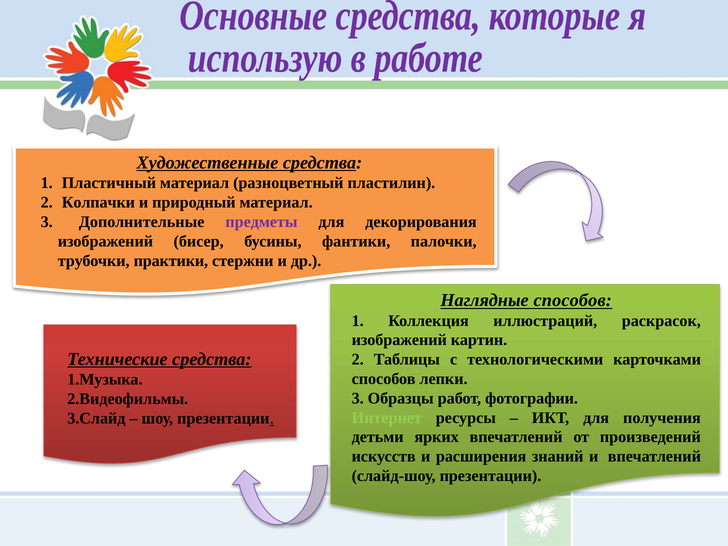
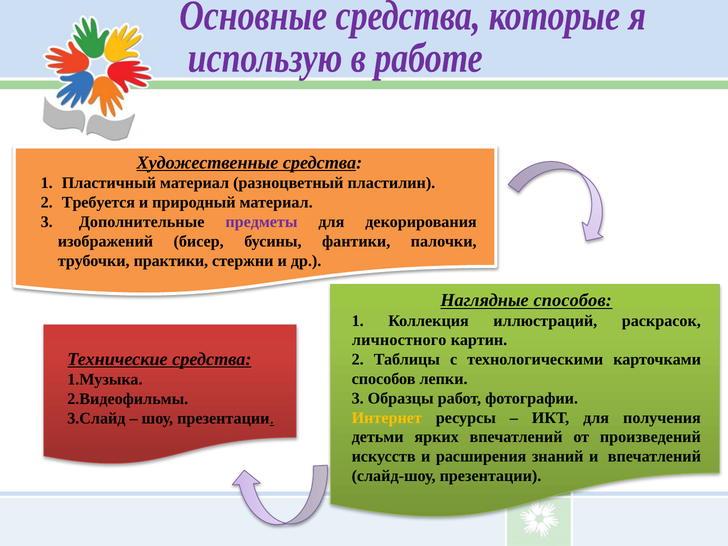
Колпачки: Колпачки -> Требуется
изображений at (399, 340): изображений -> личностного
Интернет colour: light green -> yellow
